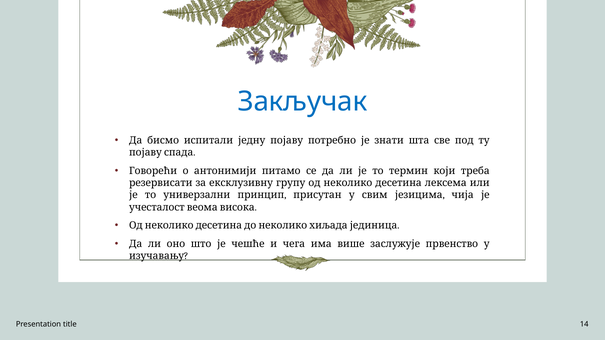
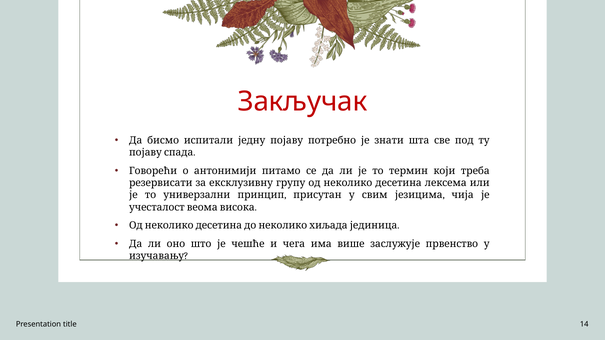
Закључак colour: blue -> red
